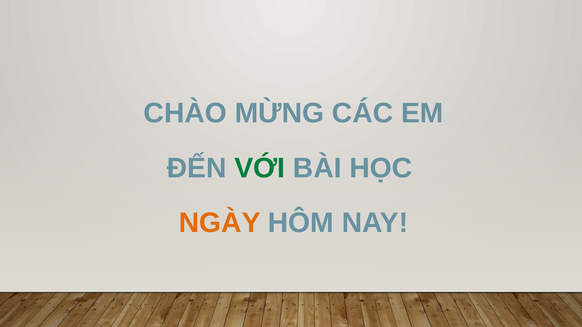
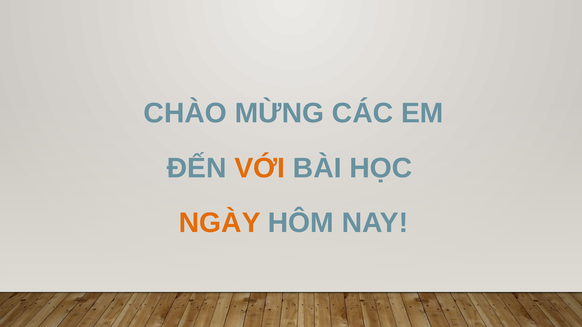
VỚI colour: green -> orange
